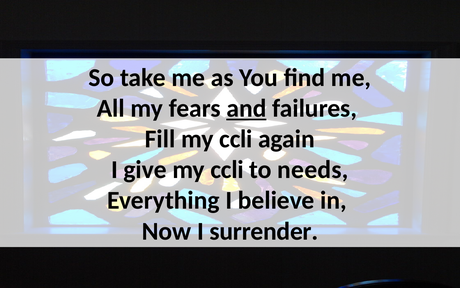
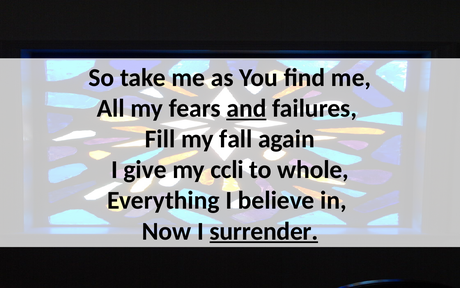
Fill my ccli: ccli -> fall
needs: needs -> whole
surrender underline: none -> present
